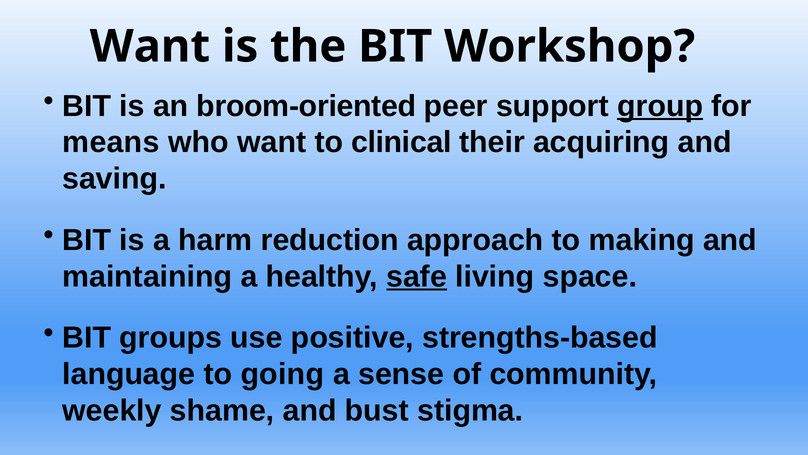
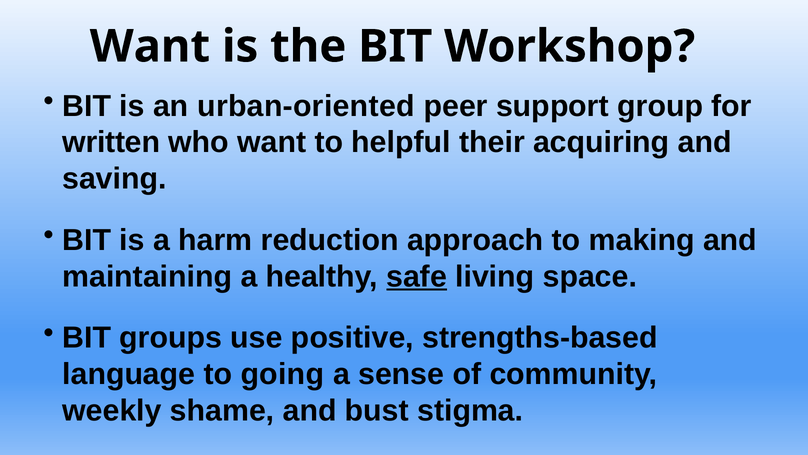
broom-oriented: broom-oriented -> urban-oriented
group underline: present -> none
means: means -> written
clinical: clinical -> helpful
